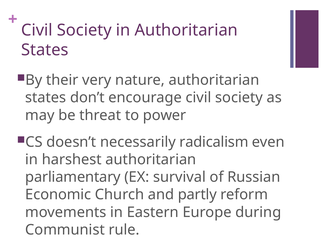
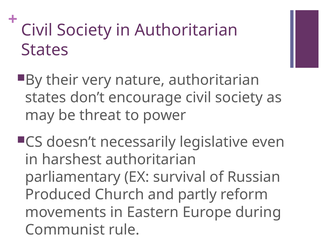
radicalism: radicalism -> legislative
Economic: Economic -> Produced
